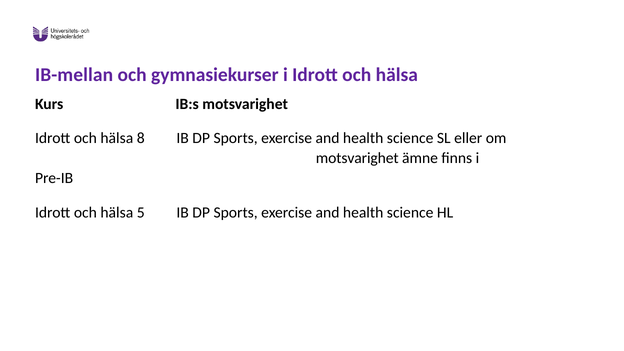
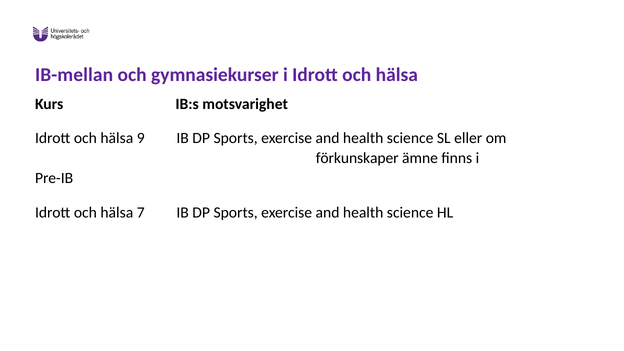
8: 8 -> 9
motsvarighet at (357, 158): motsvarighet -> förkunskaper
5: 5 -> 7
